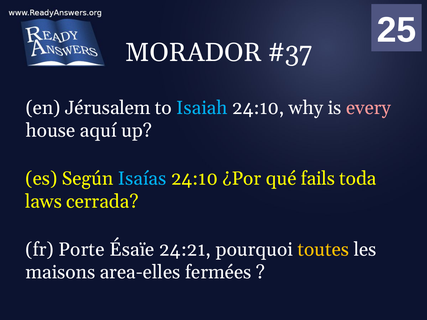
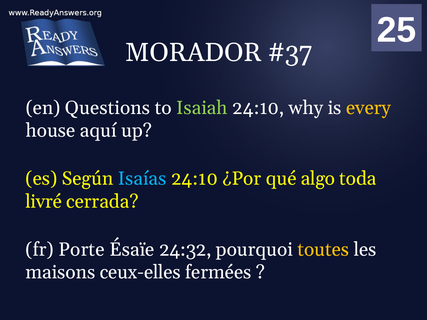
Jérusalem: Jérusalem -> Questions
Isaiah colour: light blue -> light green
every colour: pink -> yellow
fails: fails -> algo
laws: laws -> livré
24:21: 24:21 -> 24:32
area-elles: area-elles -> ceux-elles
